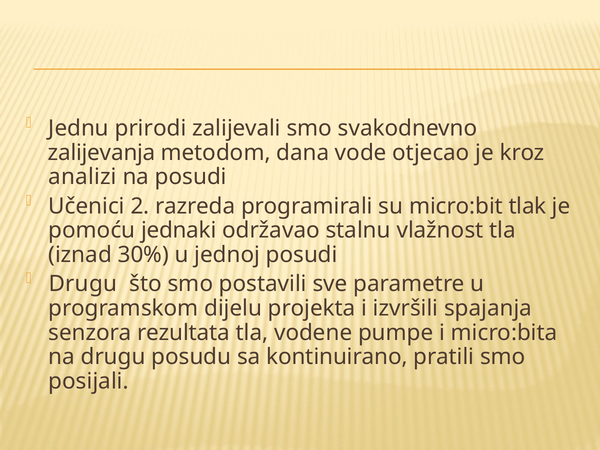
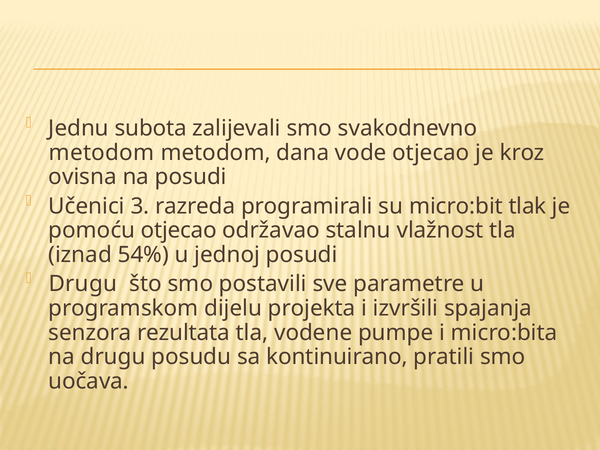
prirodi: prirodi -> subota
zalijevanja at (102, 153): zalijevanja -> metodom
analizi: analizi -> ovisna
2: 2 -> 3
pomoću jednaki: jednaki -> otjecao
30%: 30% -> 54%
posijali: posijali -> uočava
